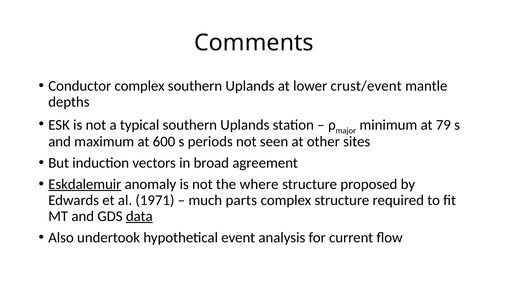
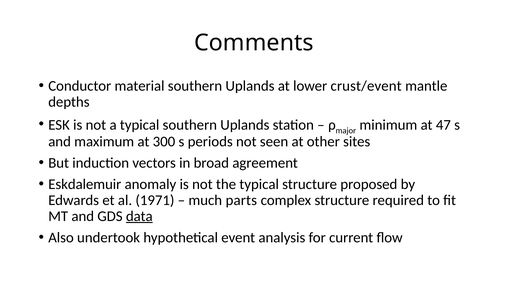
Conductor complex: complex -> material
79: 79 -> 47
600: 600 -> 300
Eskdalemuir underline: present -> none
the where: where -> typical
